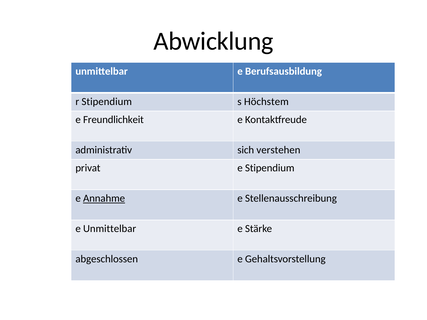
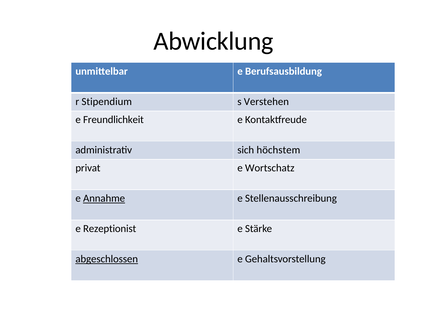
Höchstem: Höchstem -> Verstehen
verstehen: verstehen -> höchstem
e Stipendium: Stipendium -> Wortschatz
e Unmittelbar: Unmittelbar -> Rezeptionist
abgeschlossen underline: none -> present
